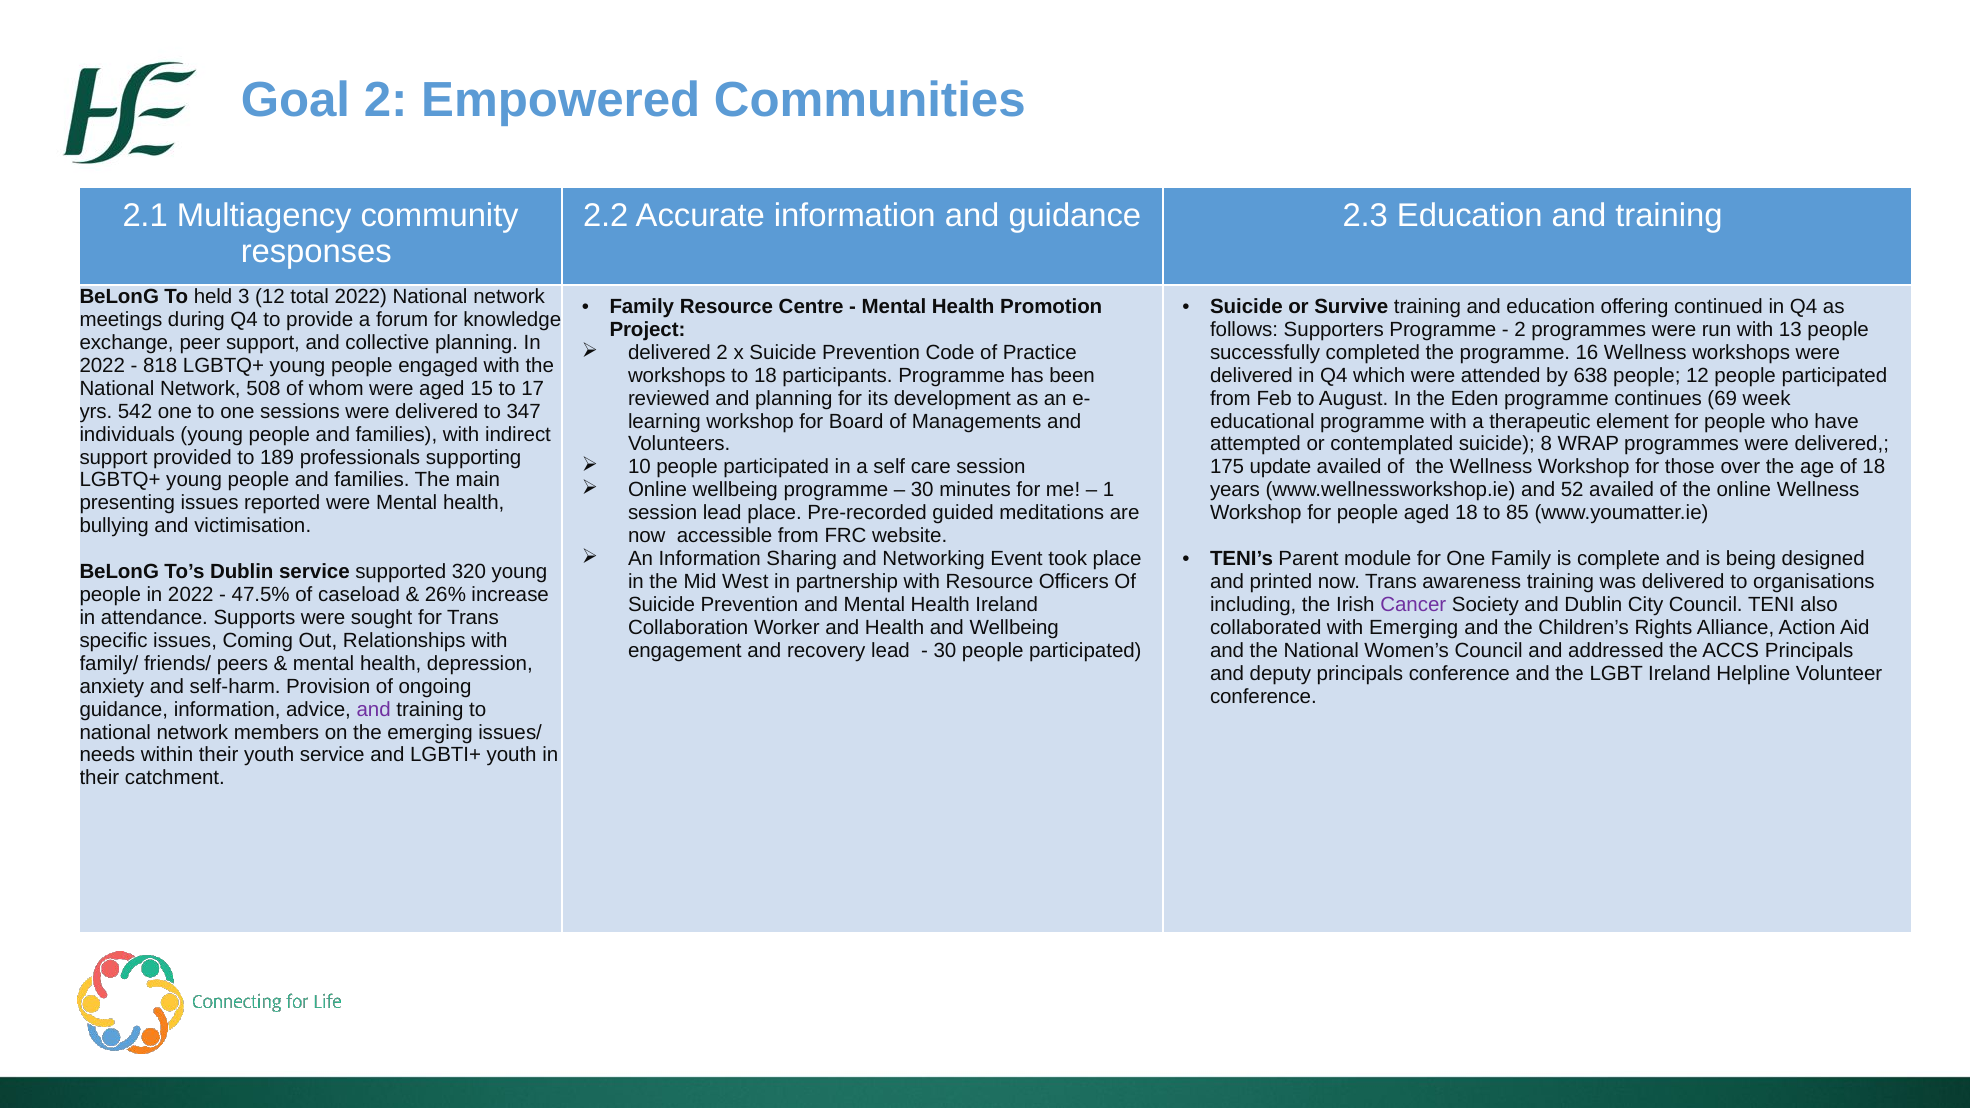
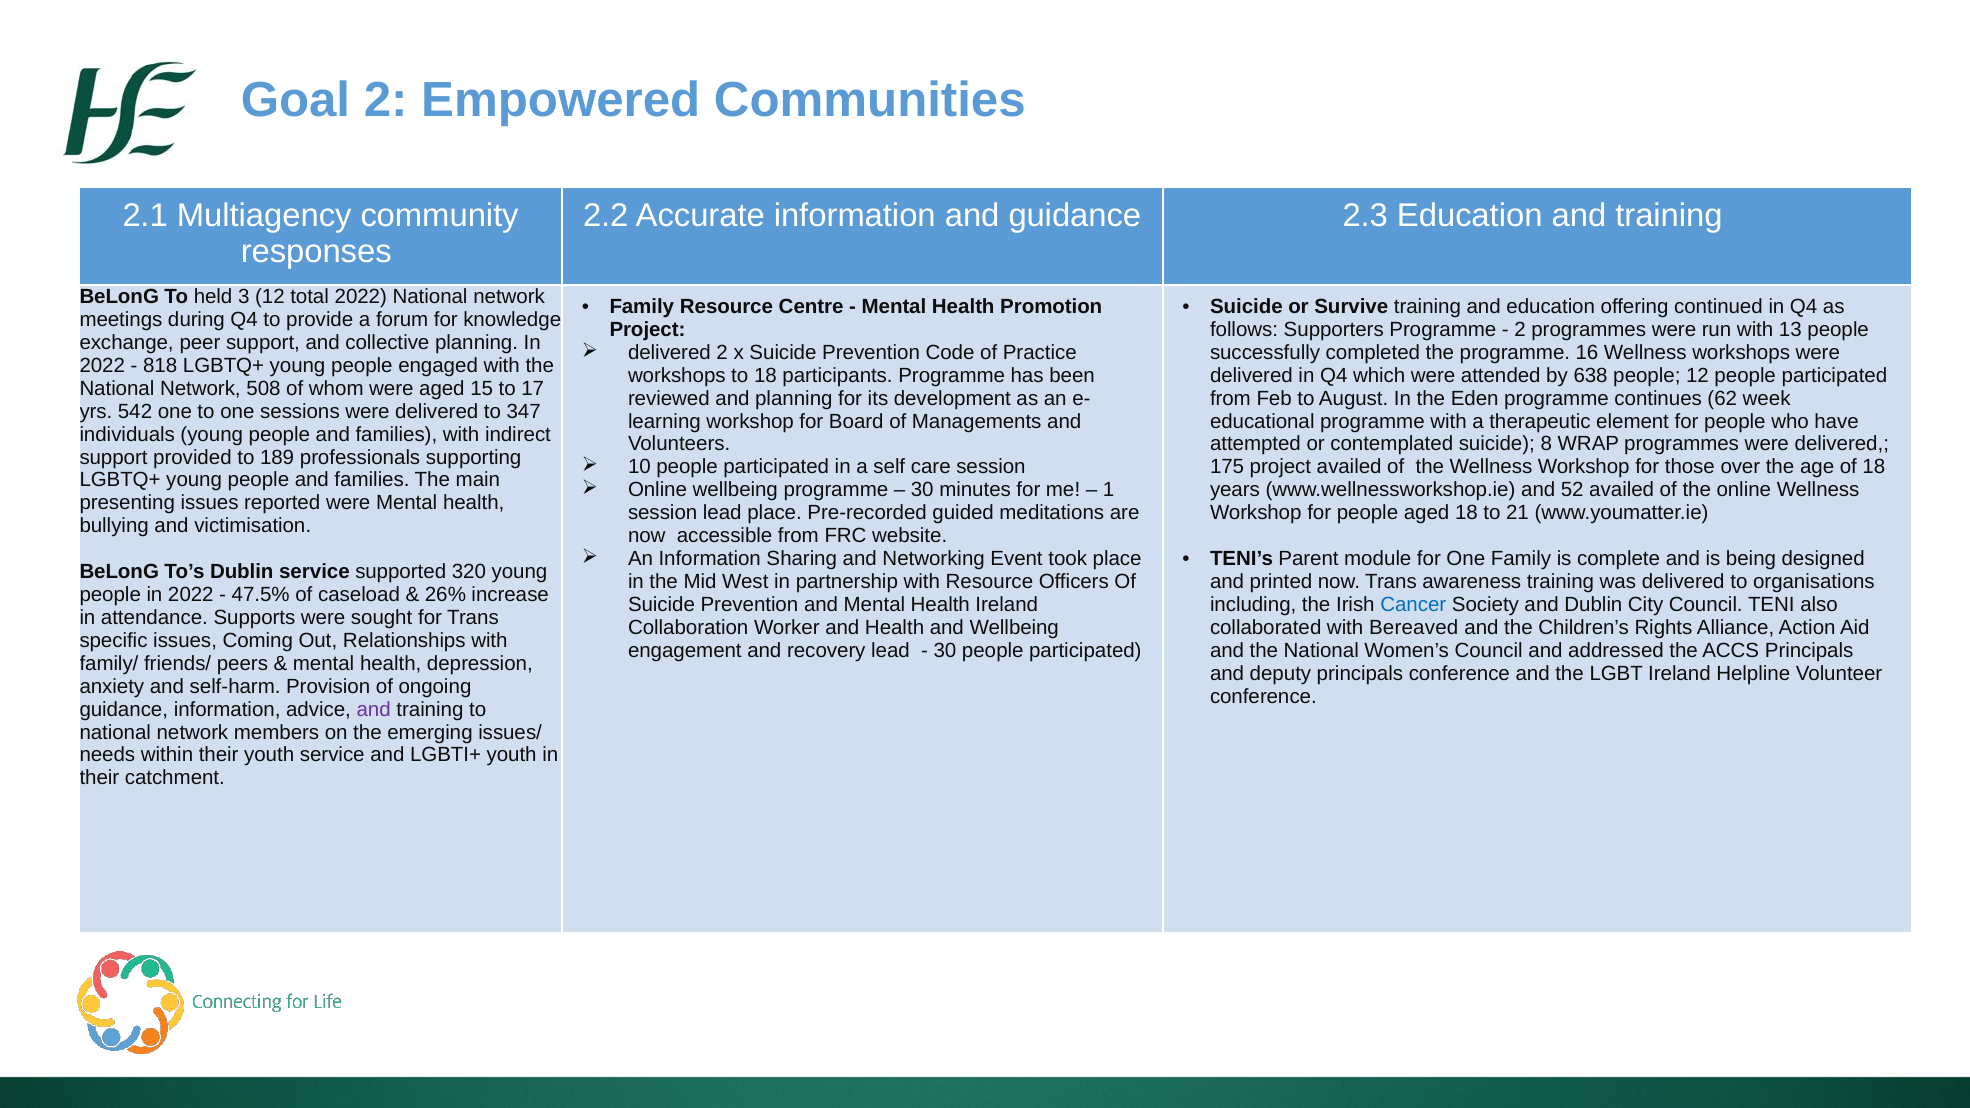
69: 69 -> 62
175 update: update -> project
85: 85 -> 21
Cancer colour: purple -> blue
with Emerging: Emerging -> Bereaved
